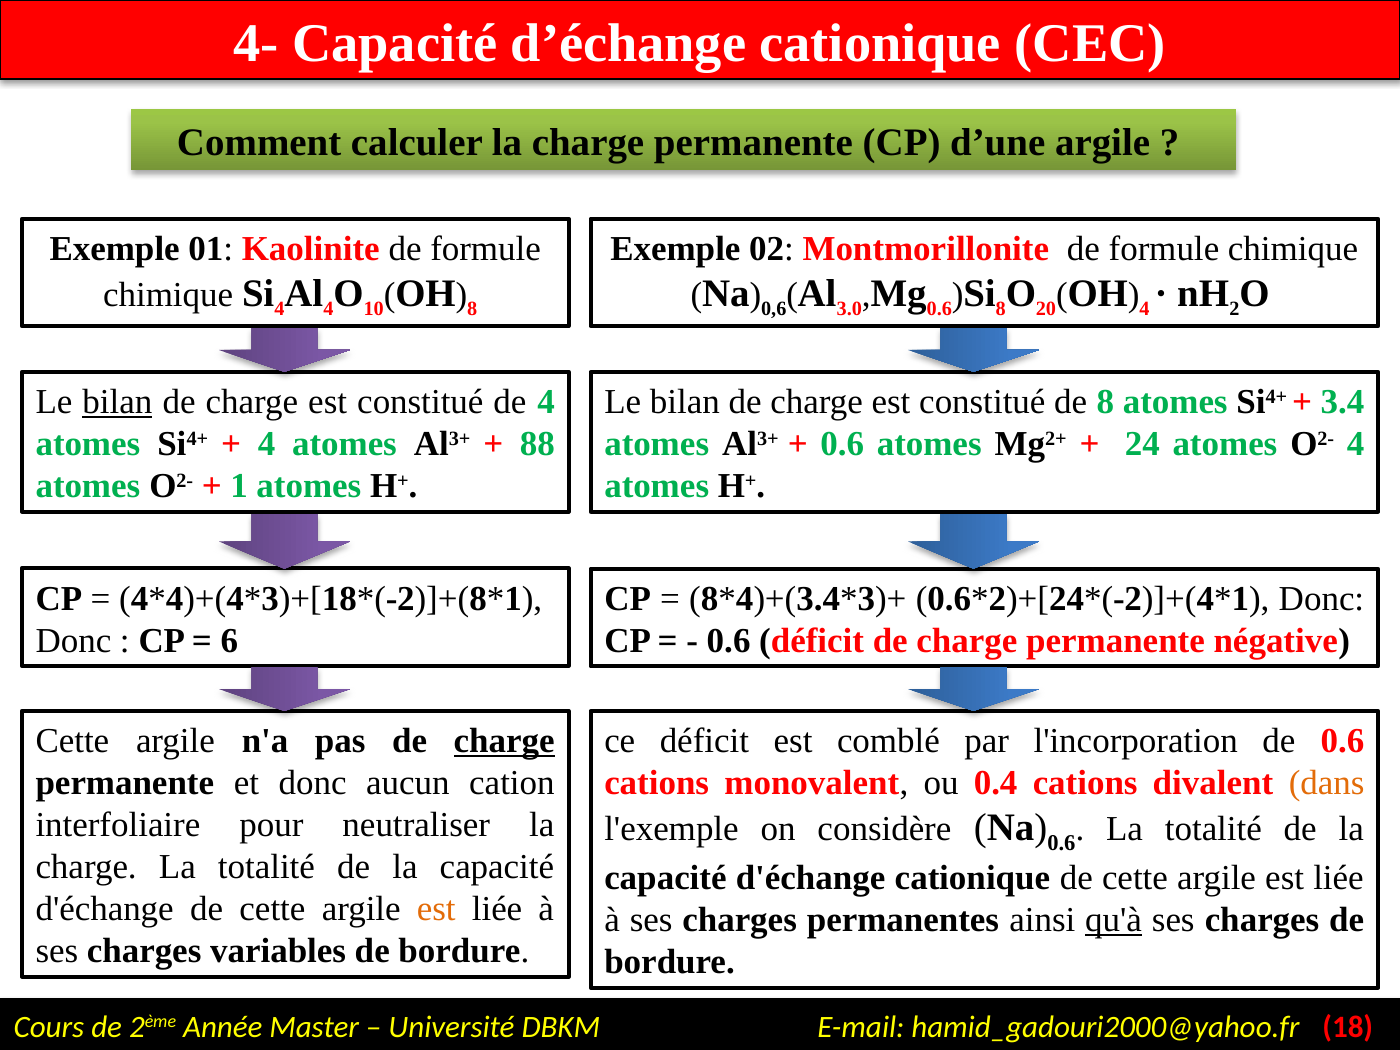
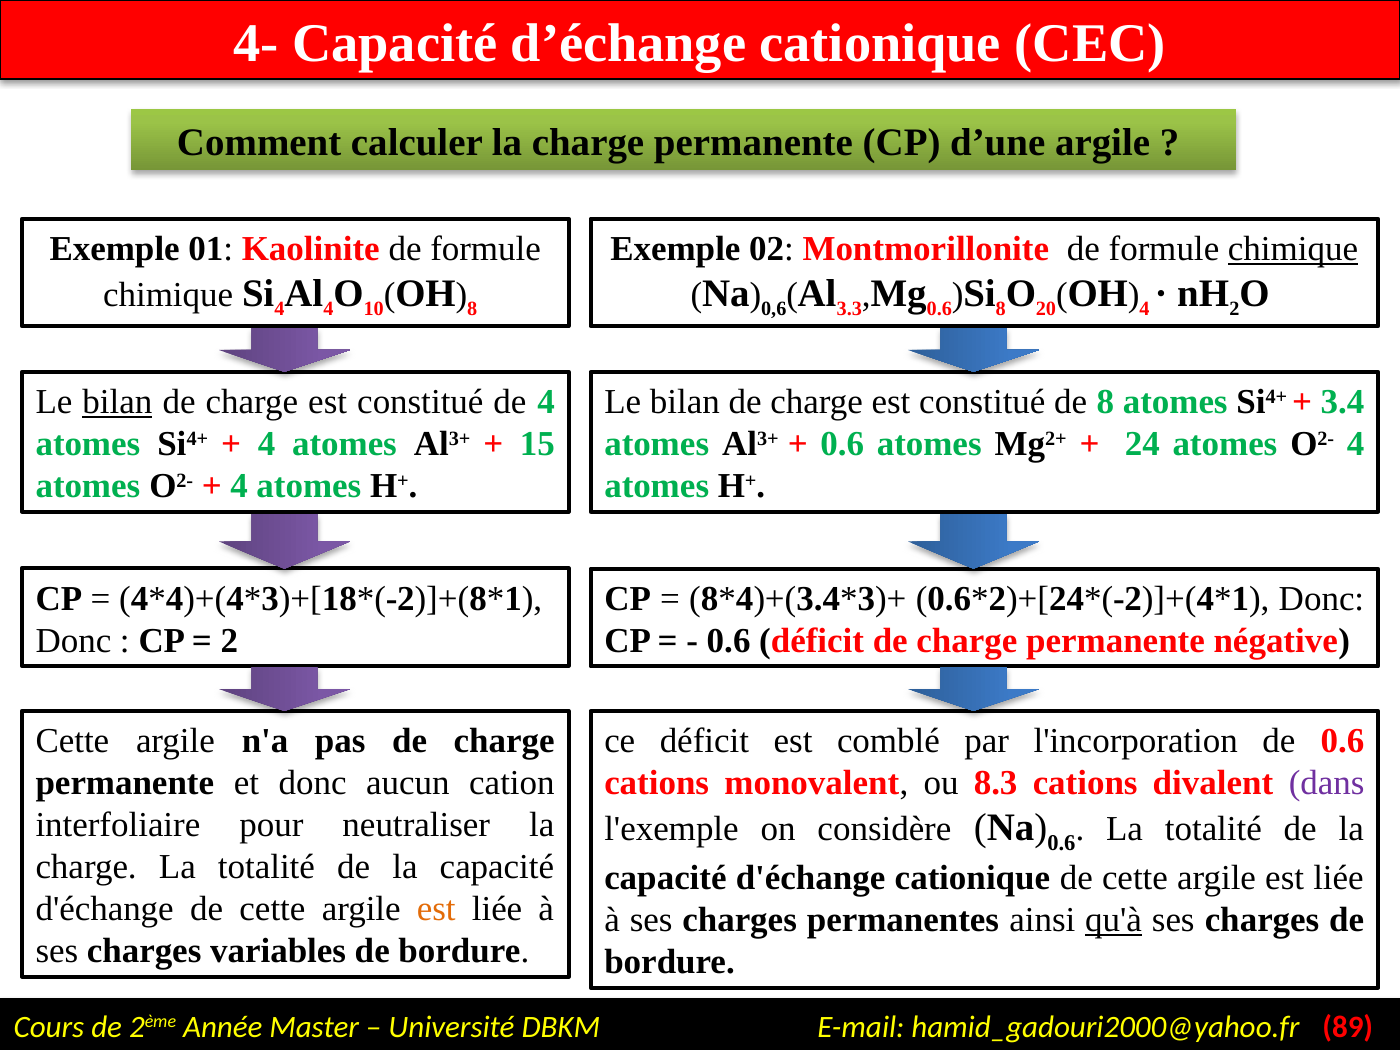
chimique at (1293, 249) underline: none -> present
3.0: 3.0 -> 3.3
88: 88 -> 15
1 at (239, 486): 1 -> 4
6 at (229, 640): 6 -> 2
charge at (504, 741) underline: present -> none
0.4: 0.4 -> 8.3
dans colour: orange -> purple
18: 18 -> 89
